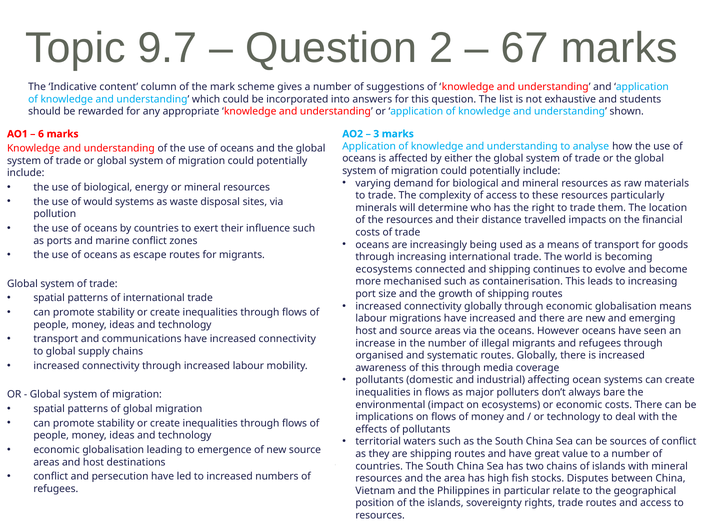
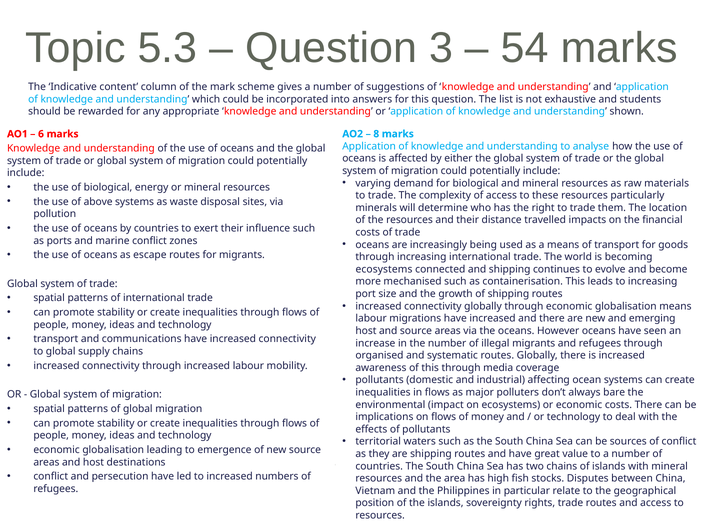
9.7: 9.7 -> 5.3
2: 2 -> 3
67: 67 -> 54
3: 3 -> 8
would: would -> above
